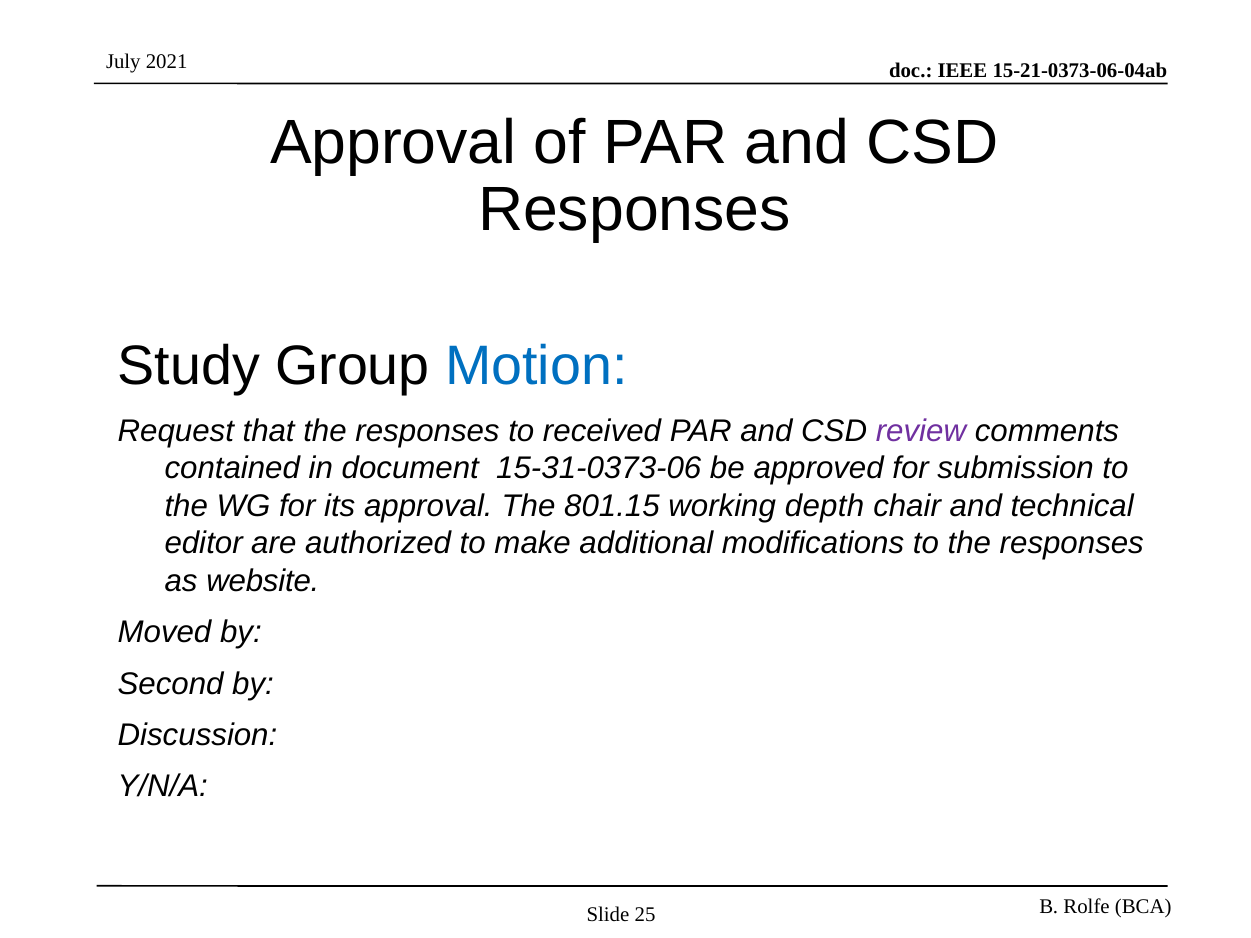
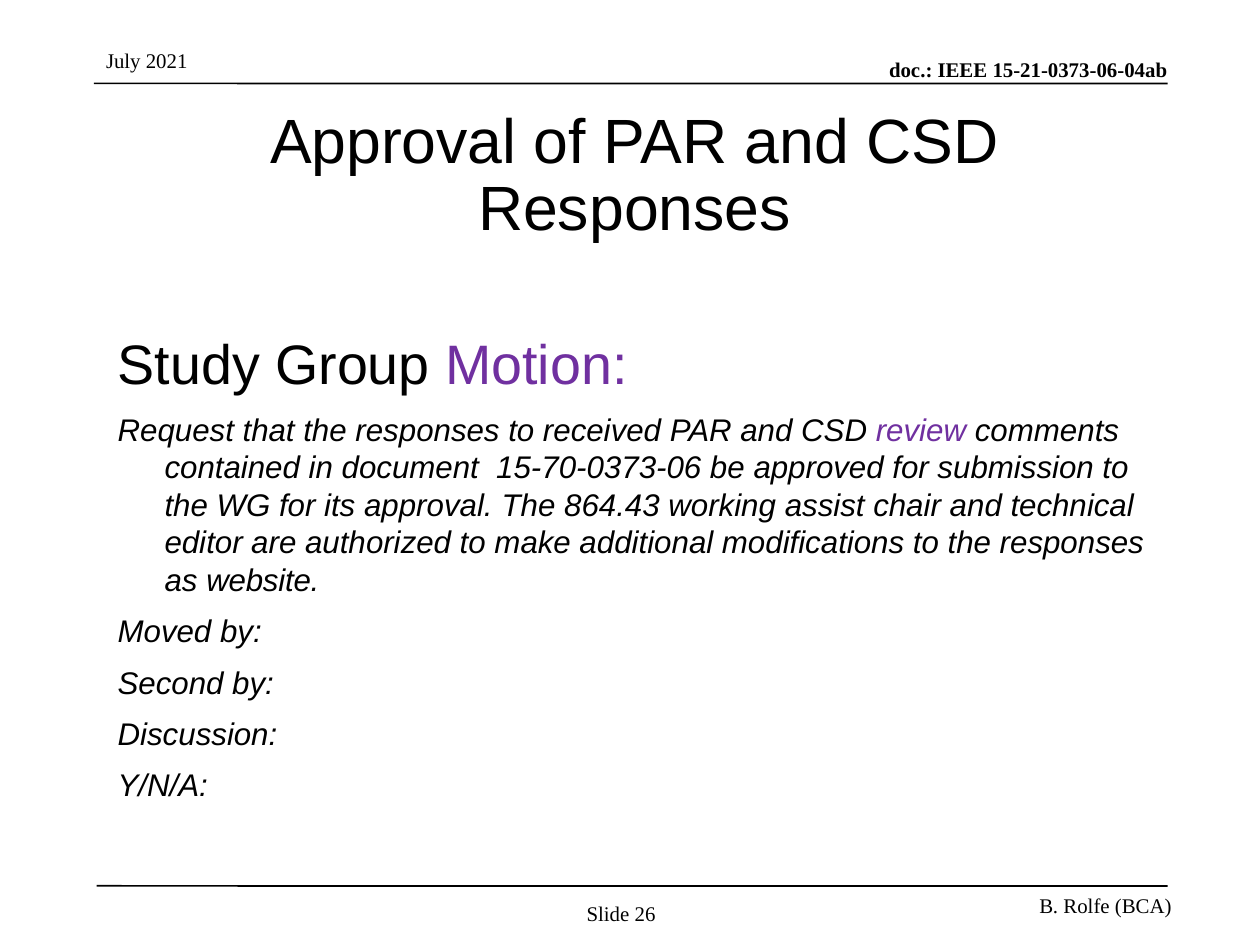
Motion colour: blue -> purple
15-31-0373-06: 15-31-0373-06 -> 15-70-0373-06
801.15: 801.15 -> 864.43
depth: depth -> assist
25: 25 -> 26
